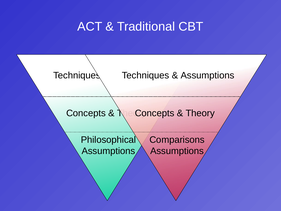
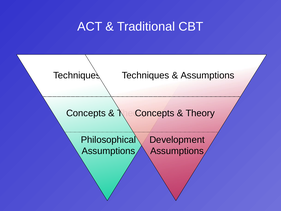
Comparisons: Comparisons -> Development
